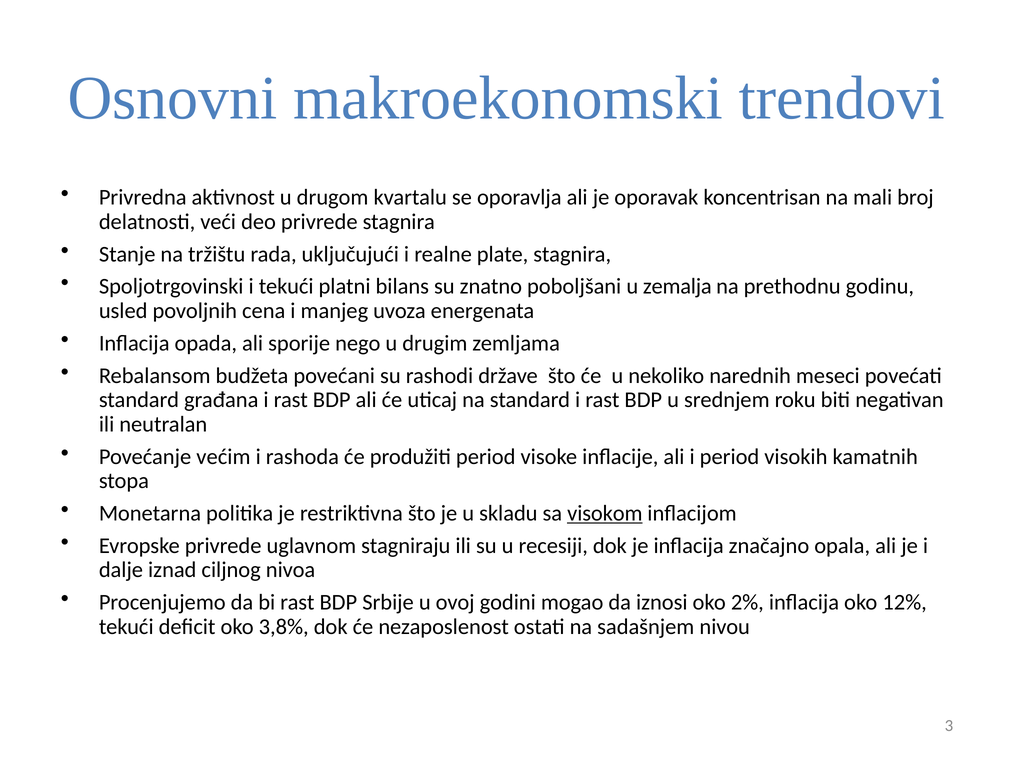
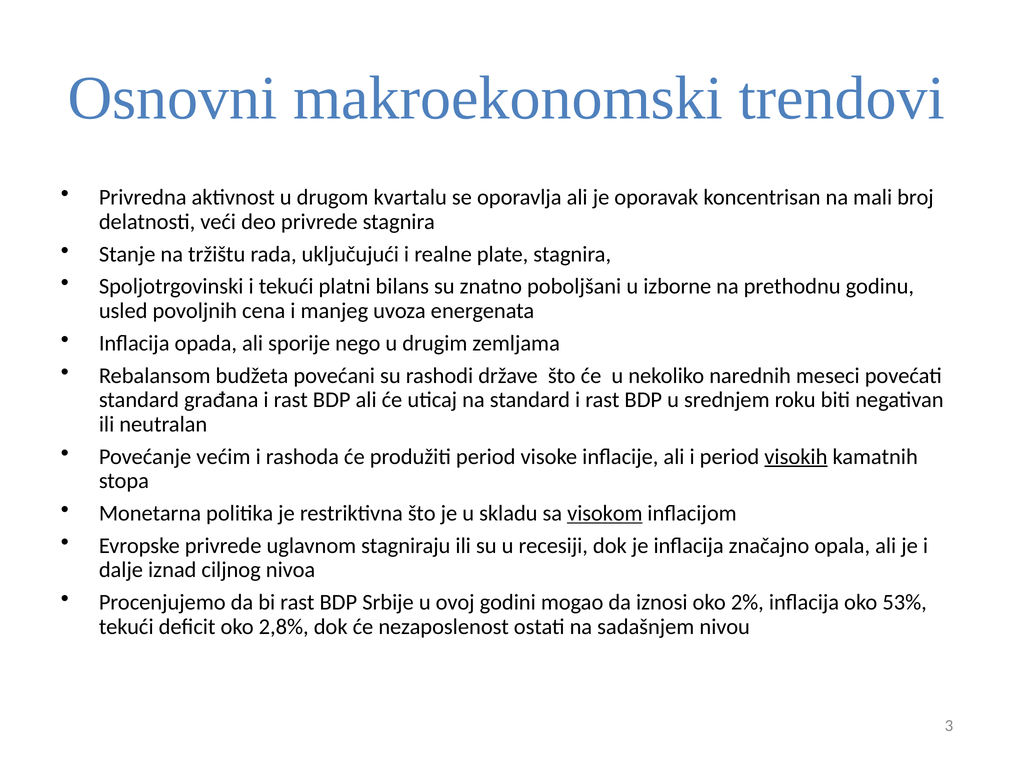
zemalja: zemalja -> izborne
visokih underline: none -> present
12%: 12% -> 53%
3,8%: 3,8% -> 2,8%
